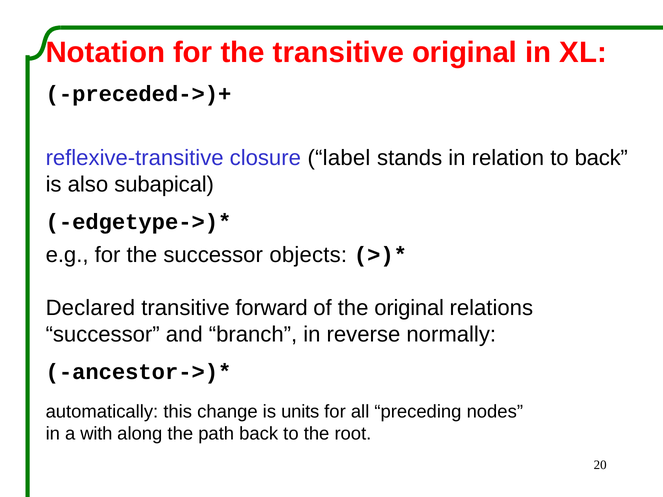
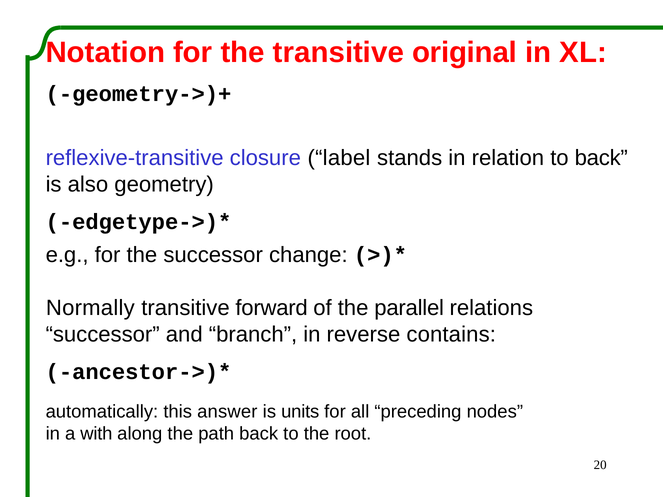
preceded->)+: preceded->)+ -> geometry->)+
subapical: subapical -> geometry
objects: objects -> change
Declared: Declared -> Normally
the original: original -> parallel
normally: normally -> contains
change: change -> answer
